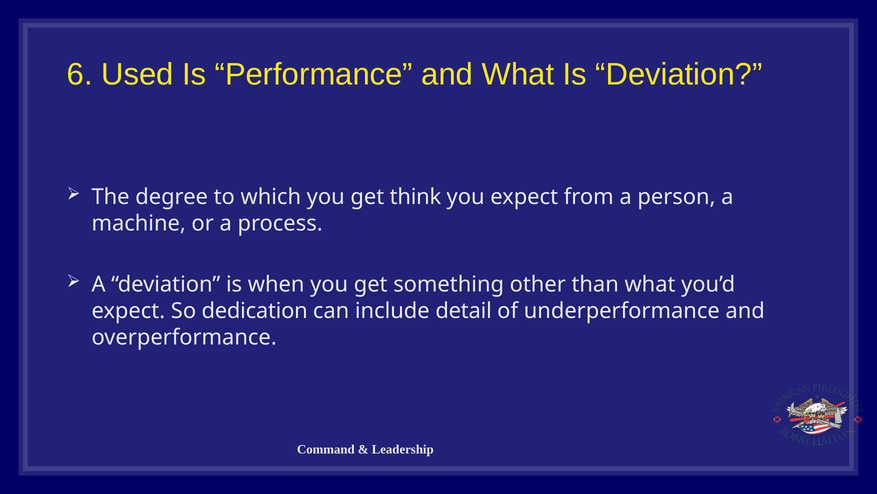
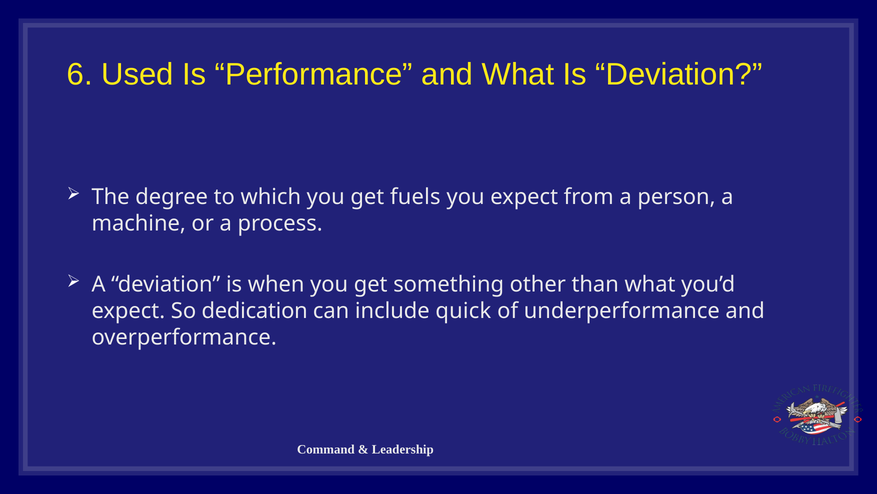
think: think -> fuels
detail: detail -> quick
